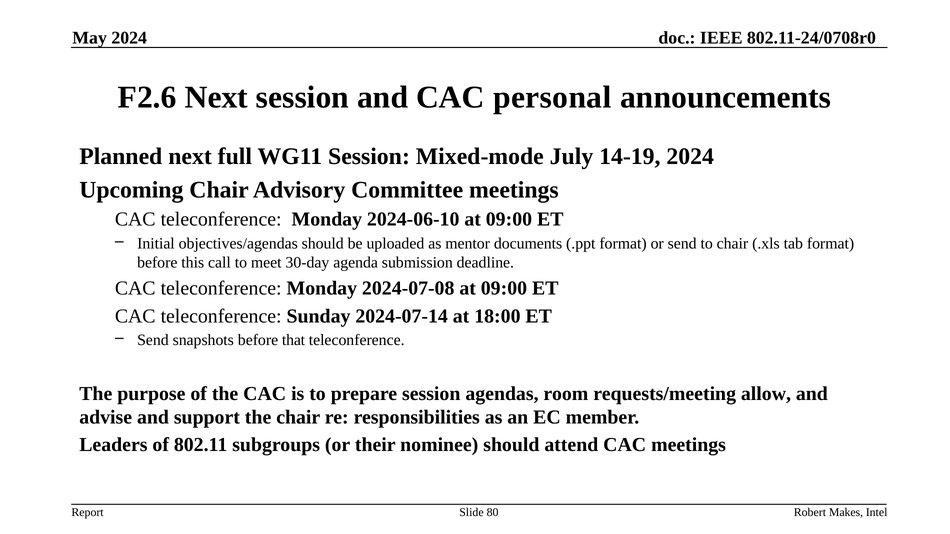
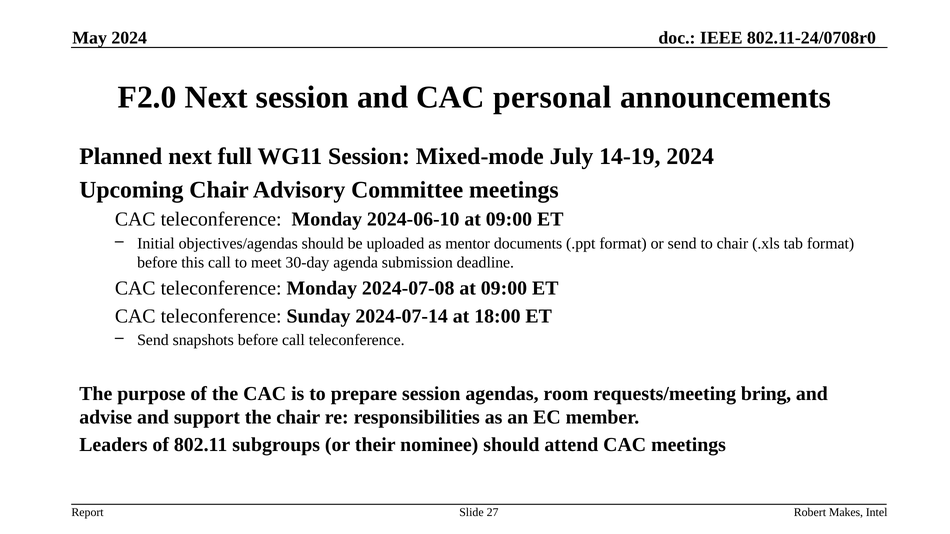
F2.6: F2.6 -> F2.0
before that: that -> call
allow: allow -> bring
80: 80 -> 27
